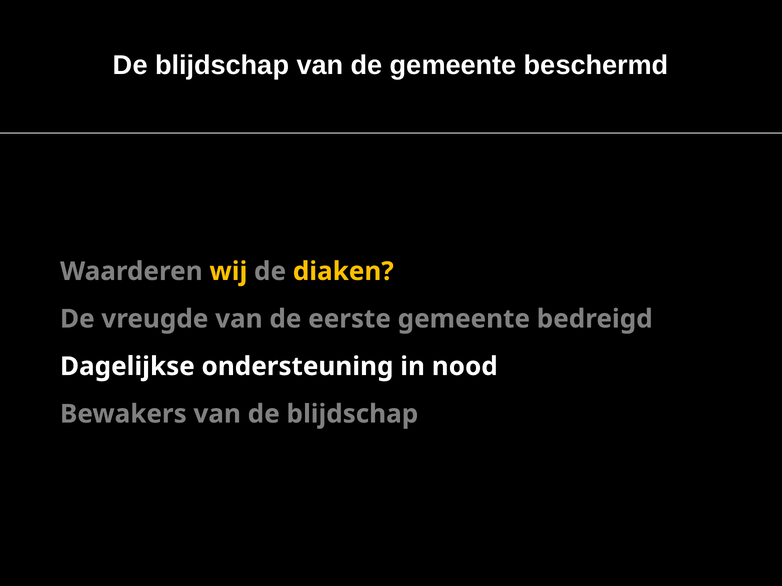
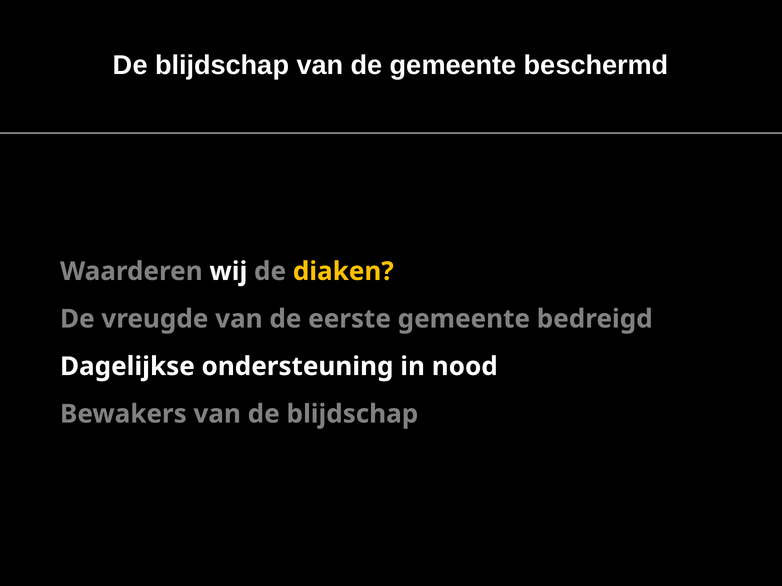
wij colour: yellow -> white
